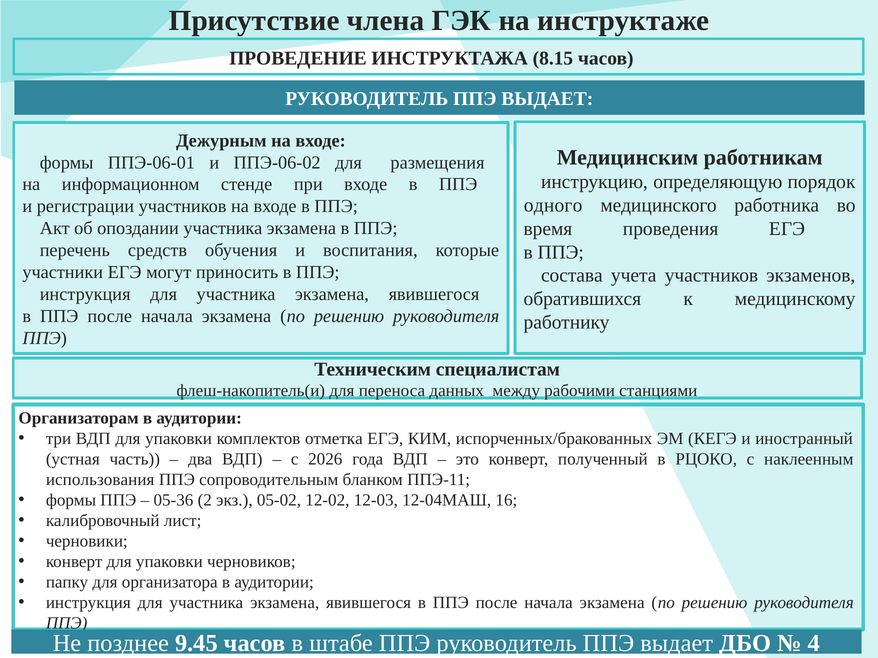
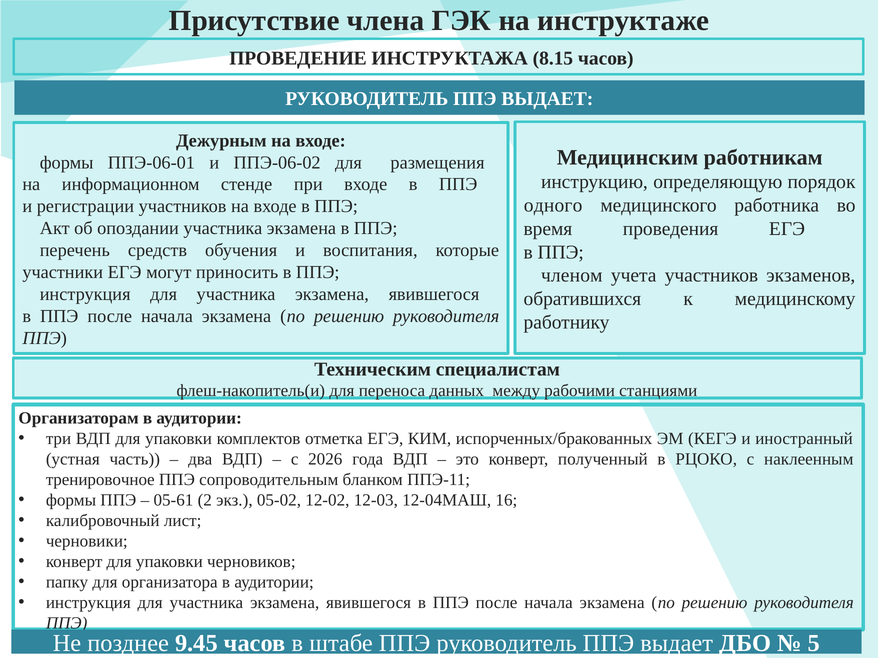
состава: состава -> членом
использования: использования -> тренировочное
05-36: 05-36 -> 05-61
4: 4 -> 5
